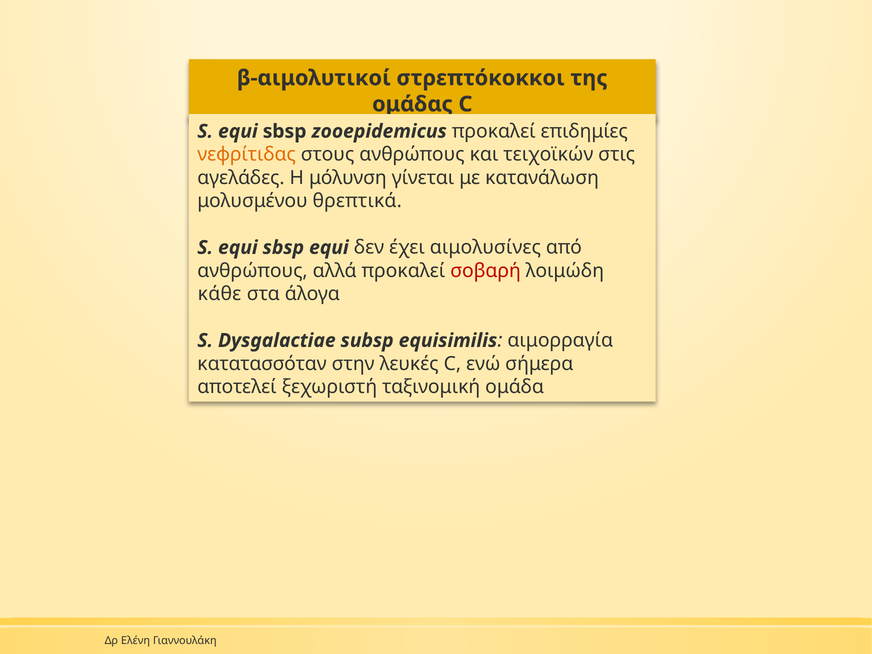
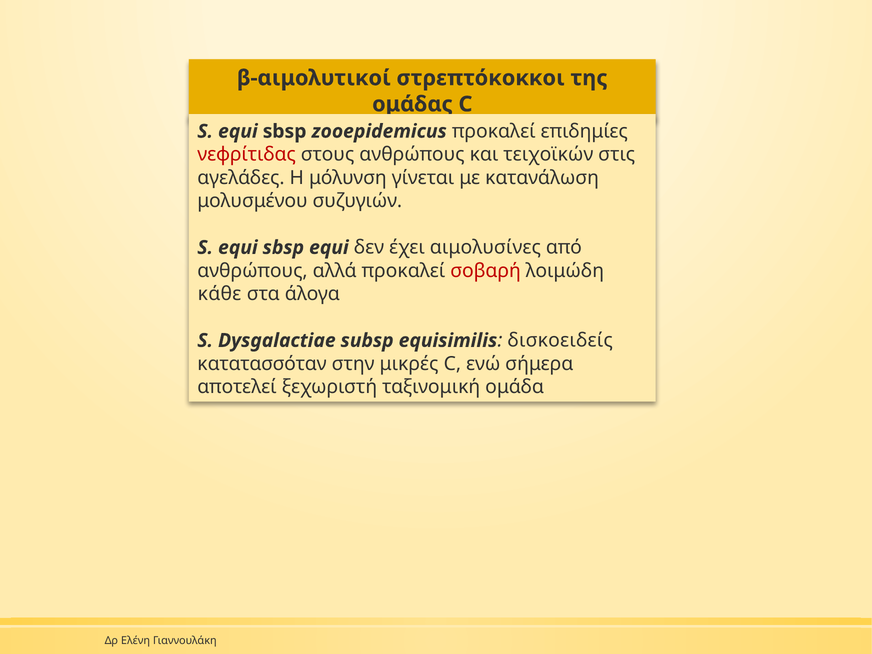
νεφρίτιδας colour: orange -> red
θρεπτικά: θρεπτικά -> συζυγιών
αιμορραγία: αιμορραγία -> δισκοειδείς
λευκές: λευκές -> μικρές
